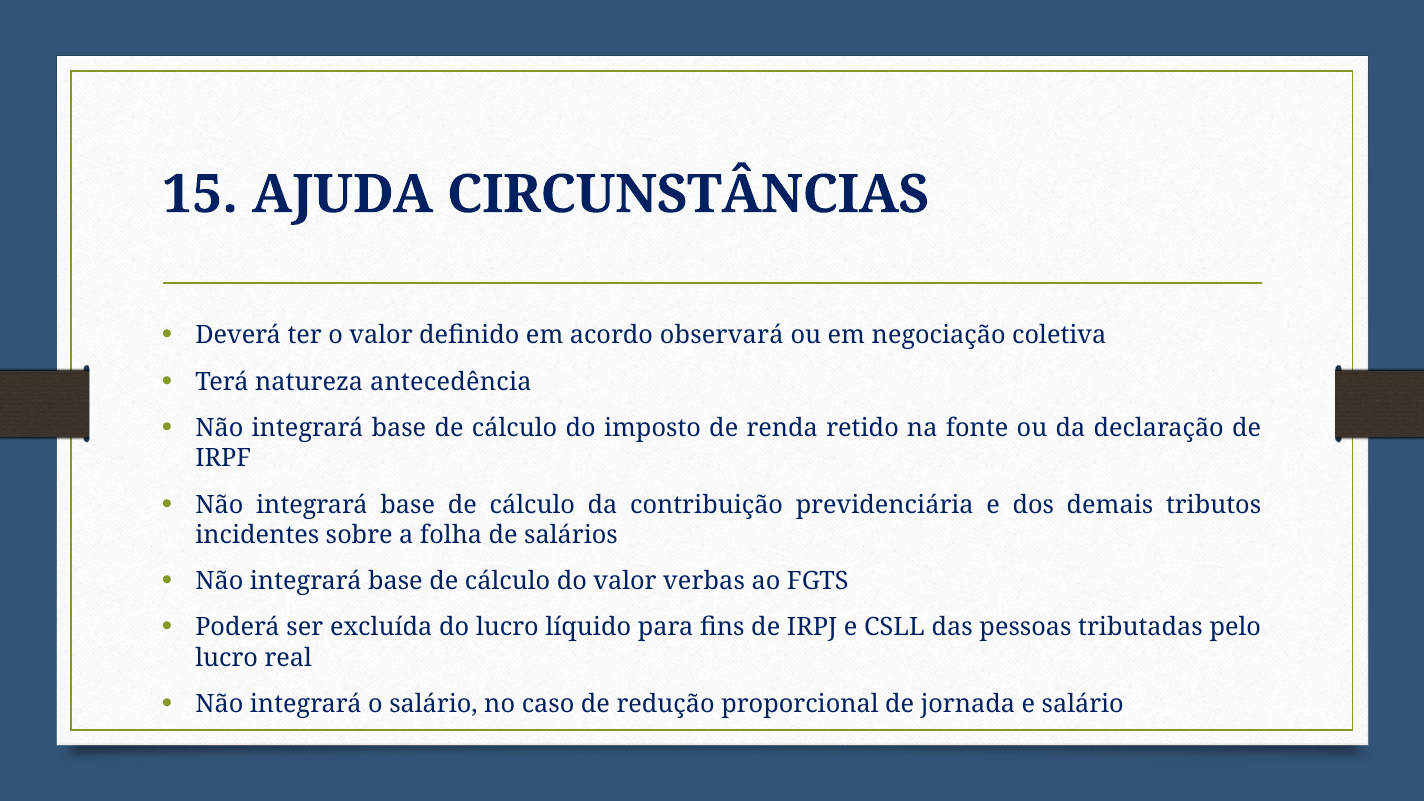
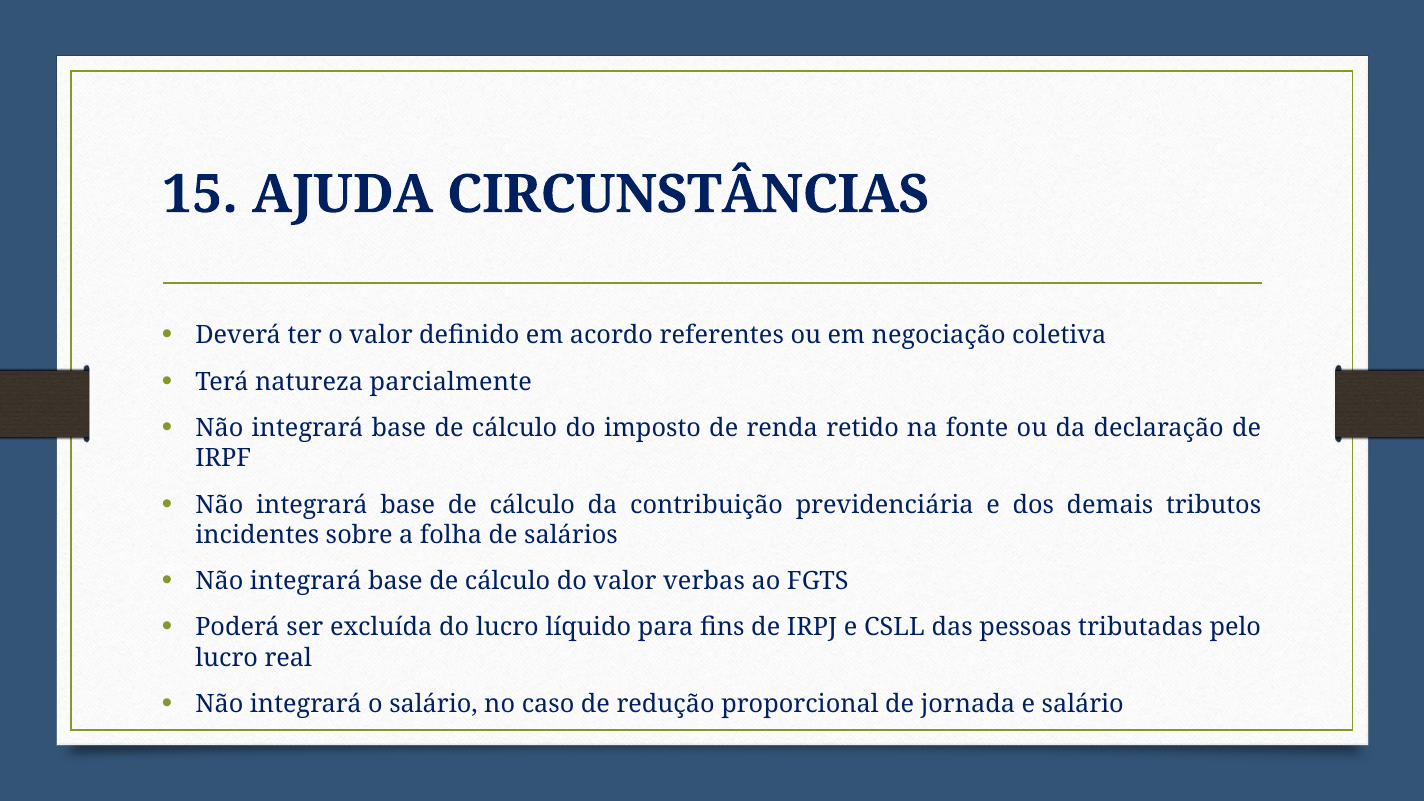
observará: observará -> referentes
antecedência: antecedência -> parcialmente
